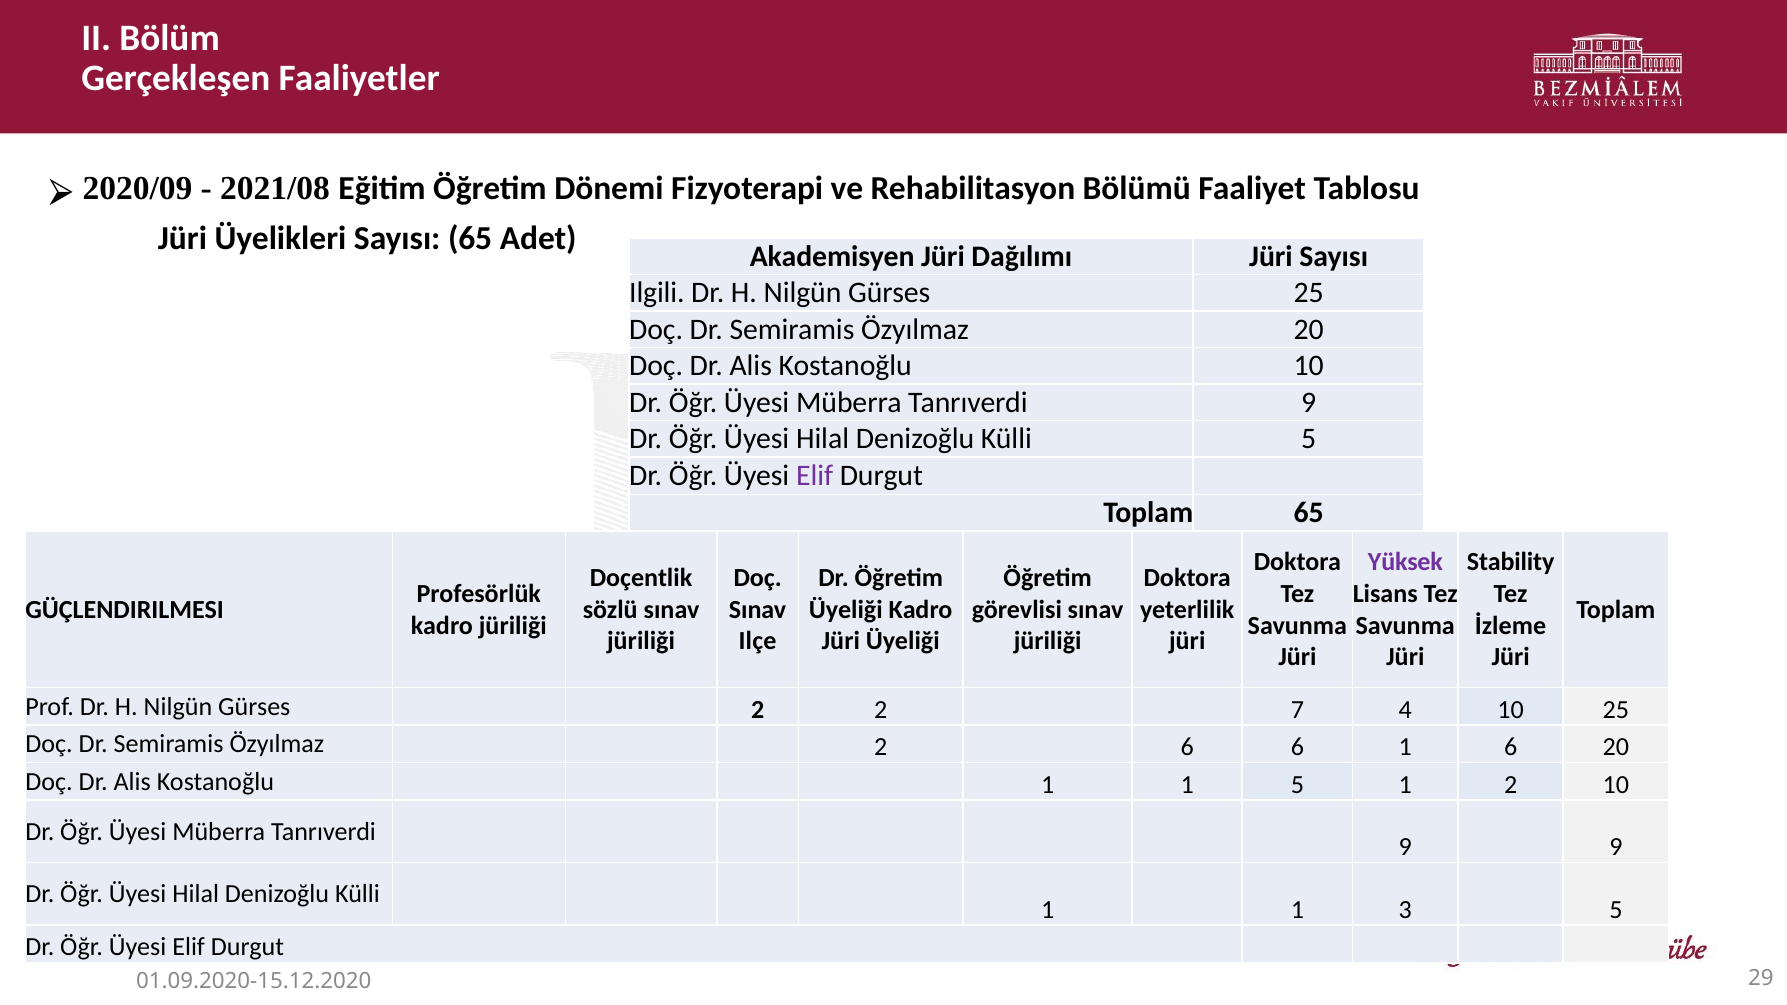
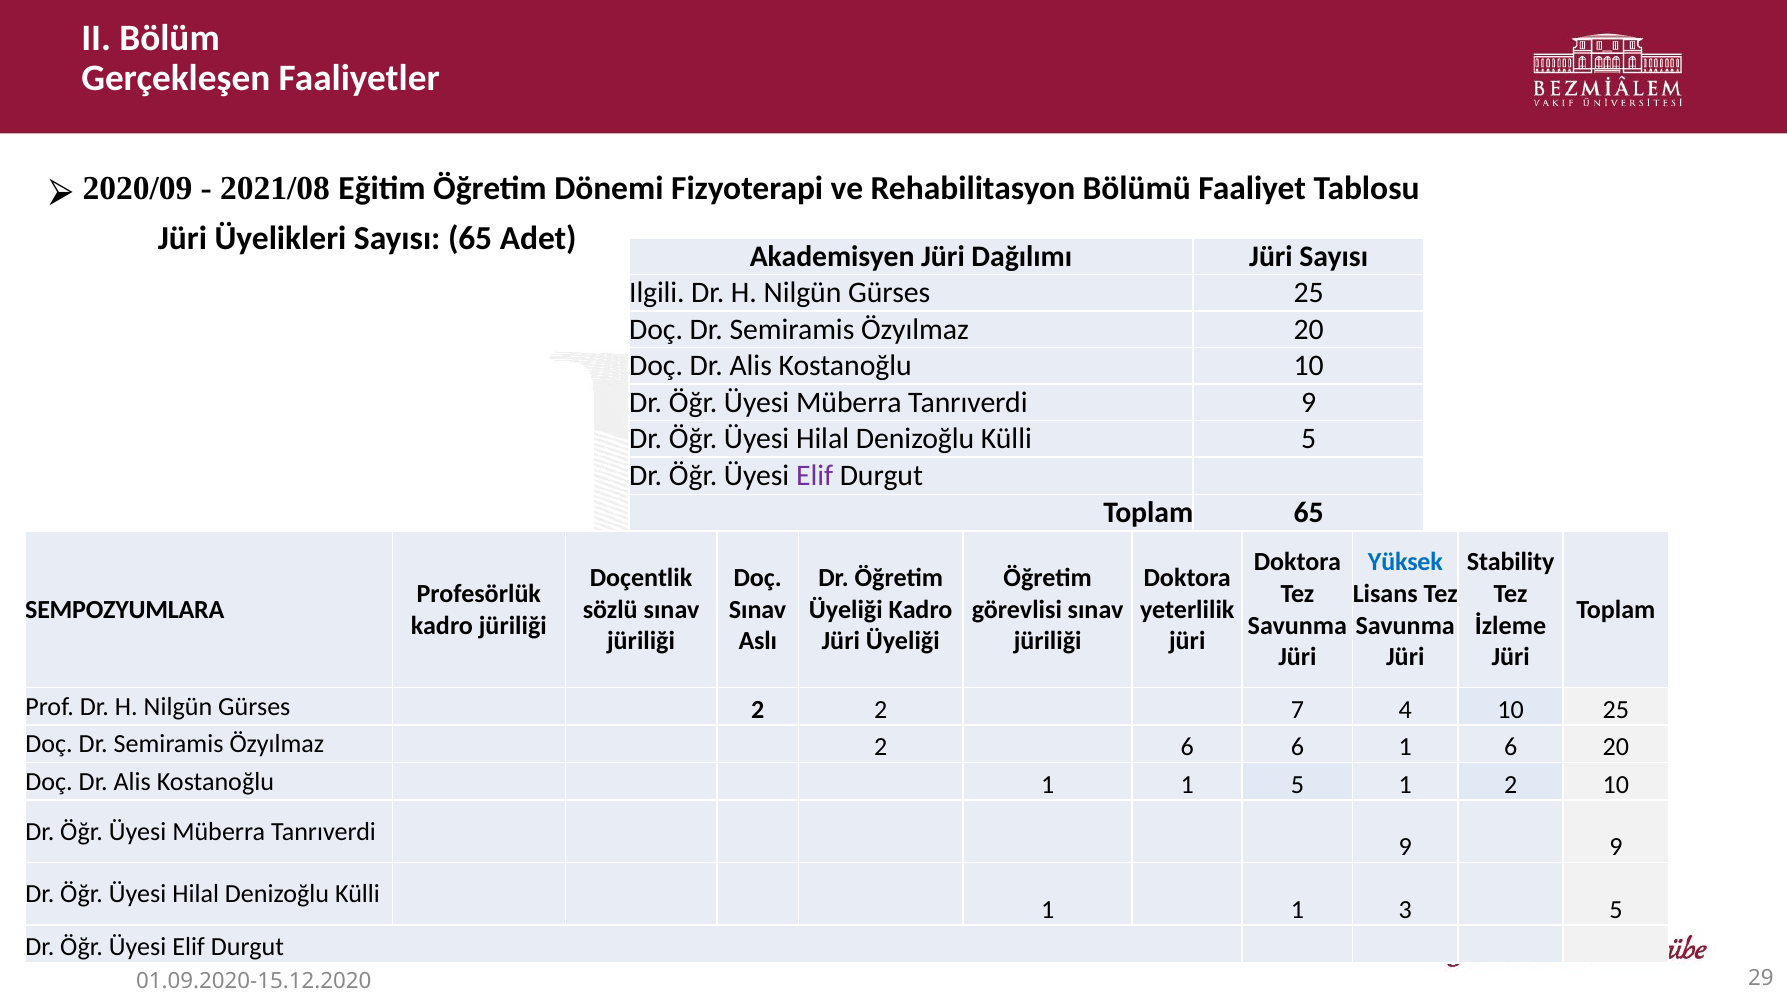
Yüksek colour: purple -> blue
GÜÇLENDIRILMESI: GÜÇLENDIRILMESI -> SEMPOZYUMLARA
Ilçe: Ilçe -> Aslı
